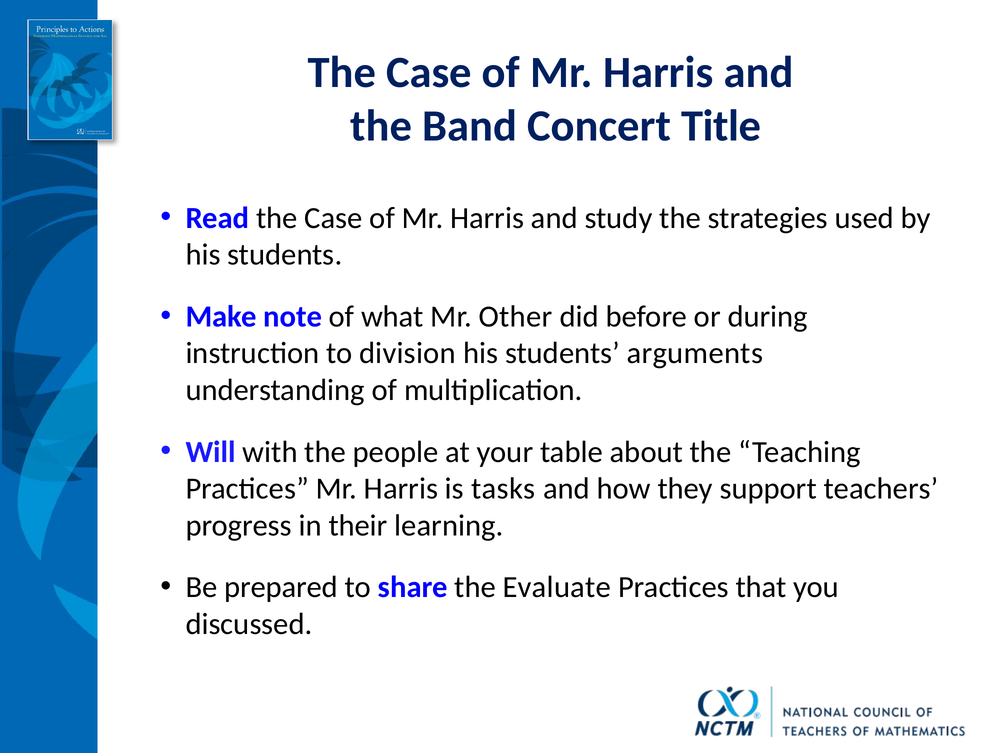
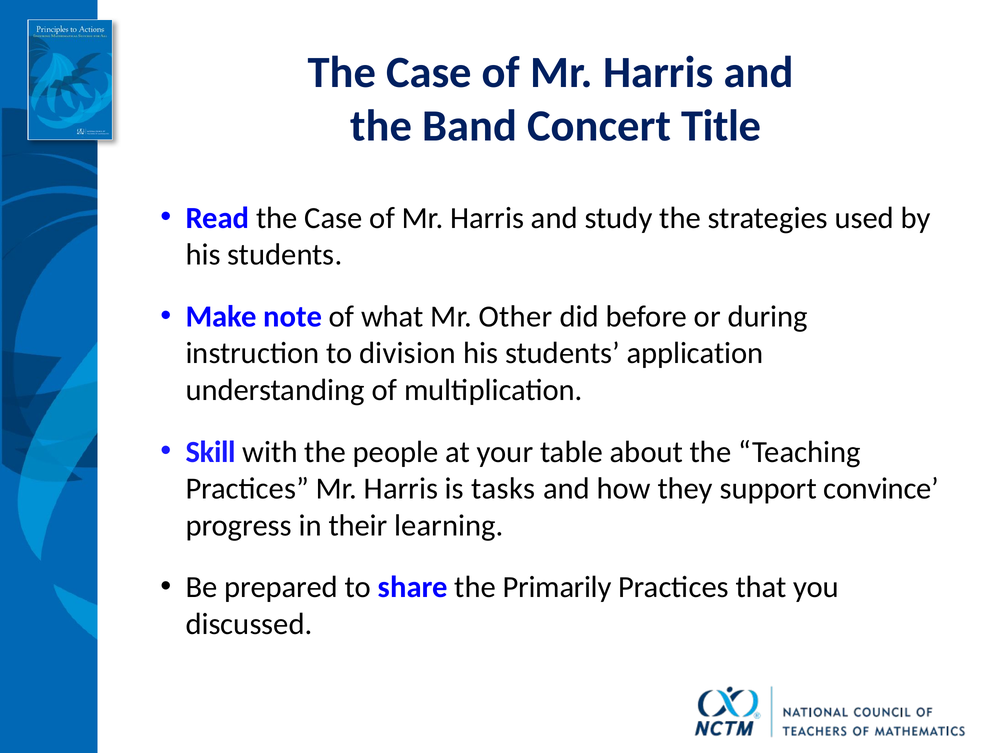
arguments: arguments -> application
Will: Will -> Skill
teachers: teachers -> convince
Evaluate: Evaluate -> Primarily
